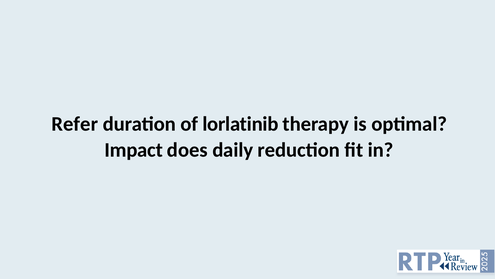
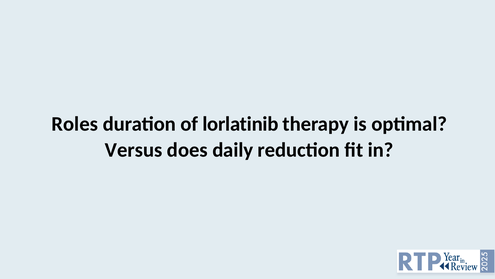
Refer: Refer -> Roles
Impact: Impact -> Versus
